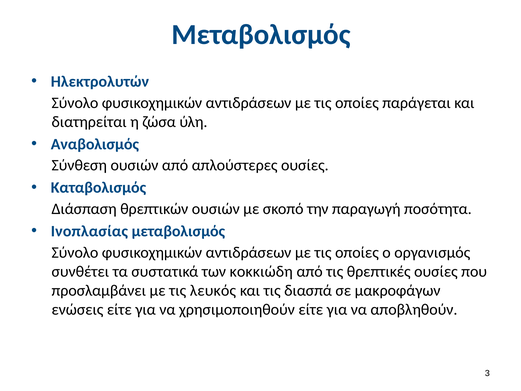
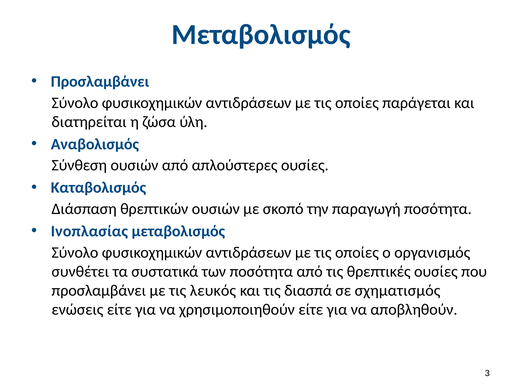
Ηλεκτρολυτών at (100, 81): Ηλεκτρολυτών -> Προσλαμβάνει
των κοκκιώδη: κοκκιώδη -> ποσότητα
μακροφάγων: μακροφάγων -> σχηματισμός
